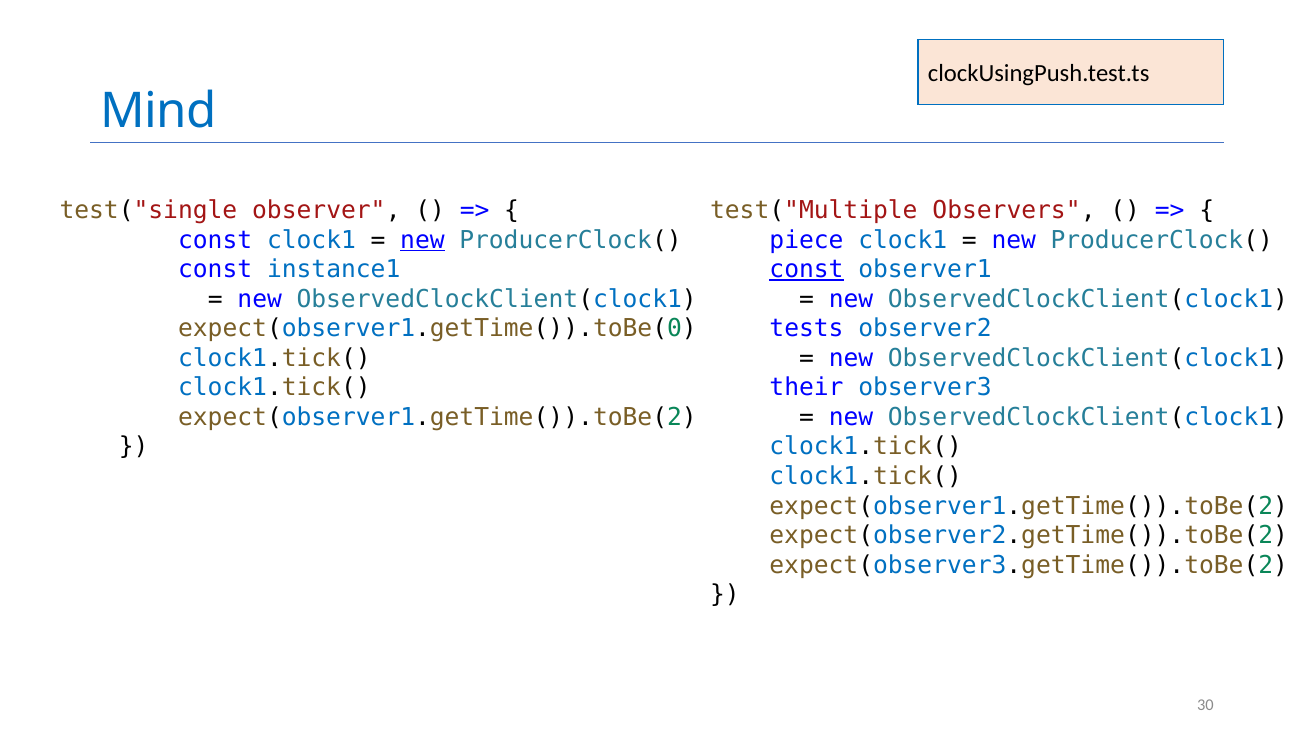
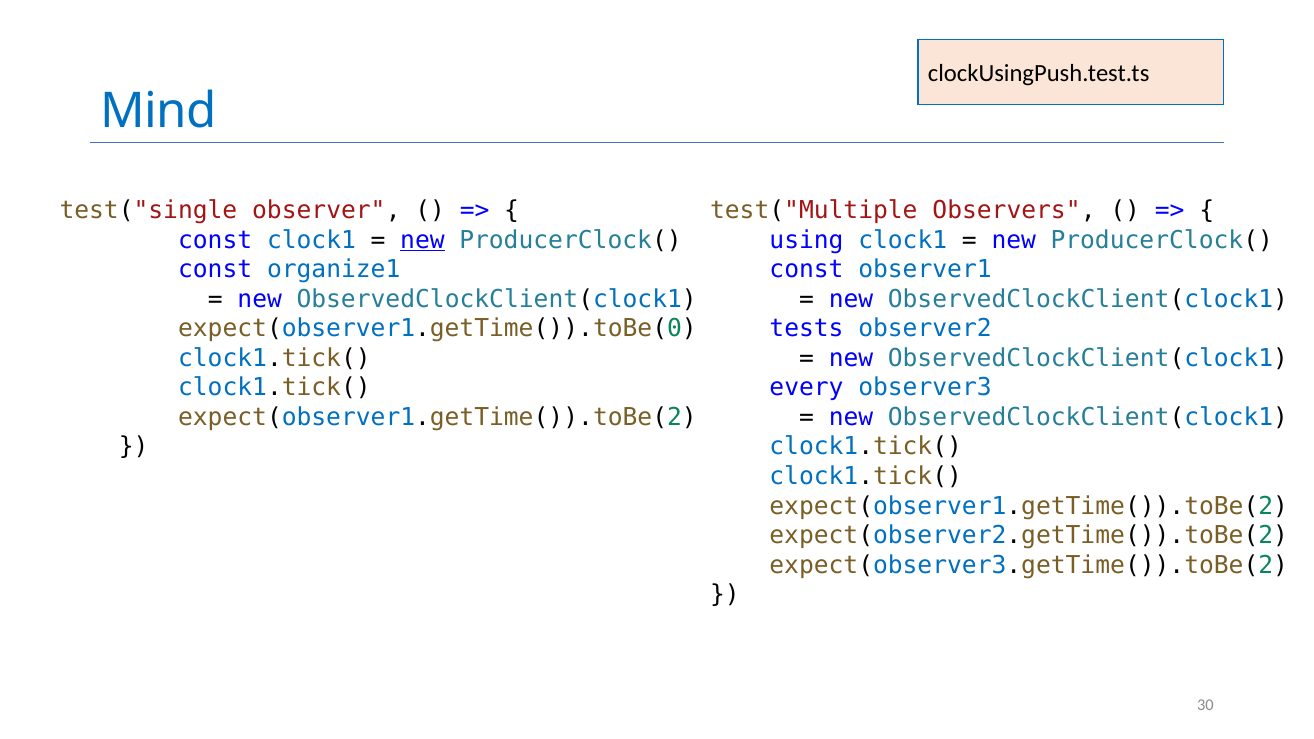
piece: piece -> using
instance1: instance1 -> organize1
const at (807, 269) underline: present -> none
their: their -> every
